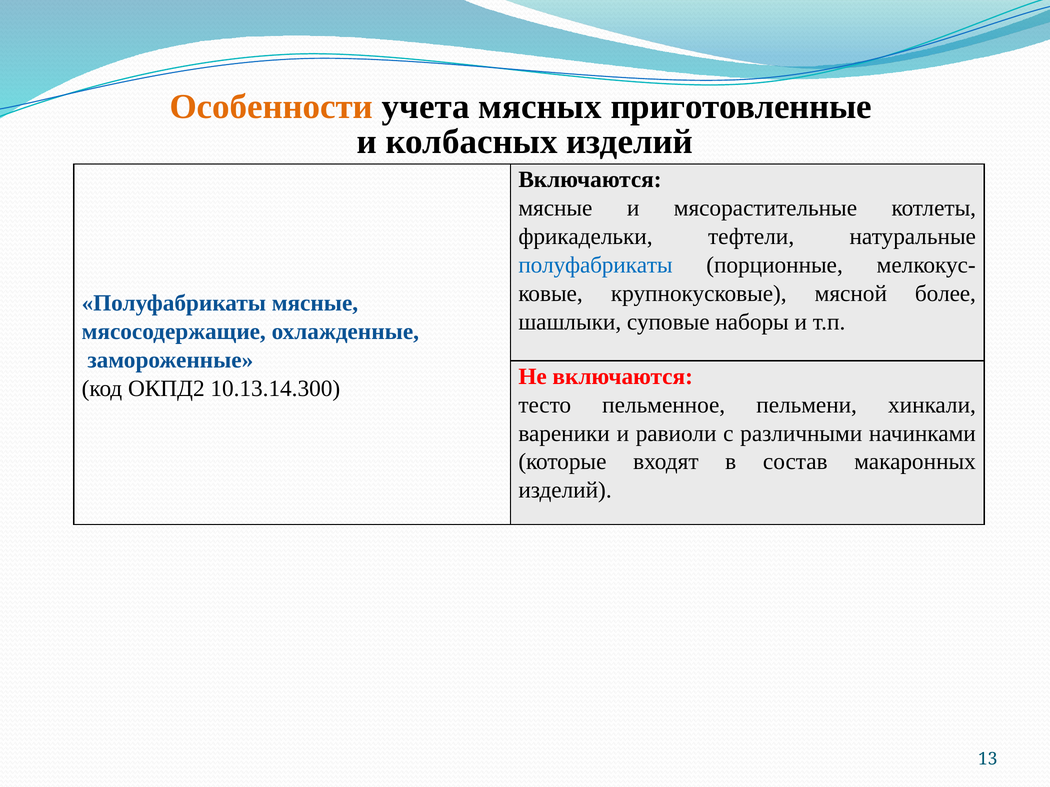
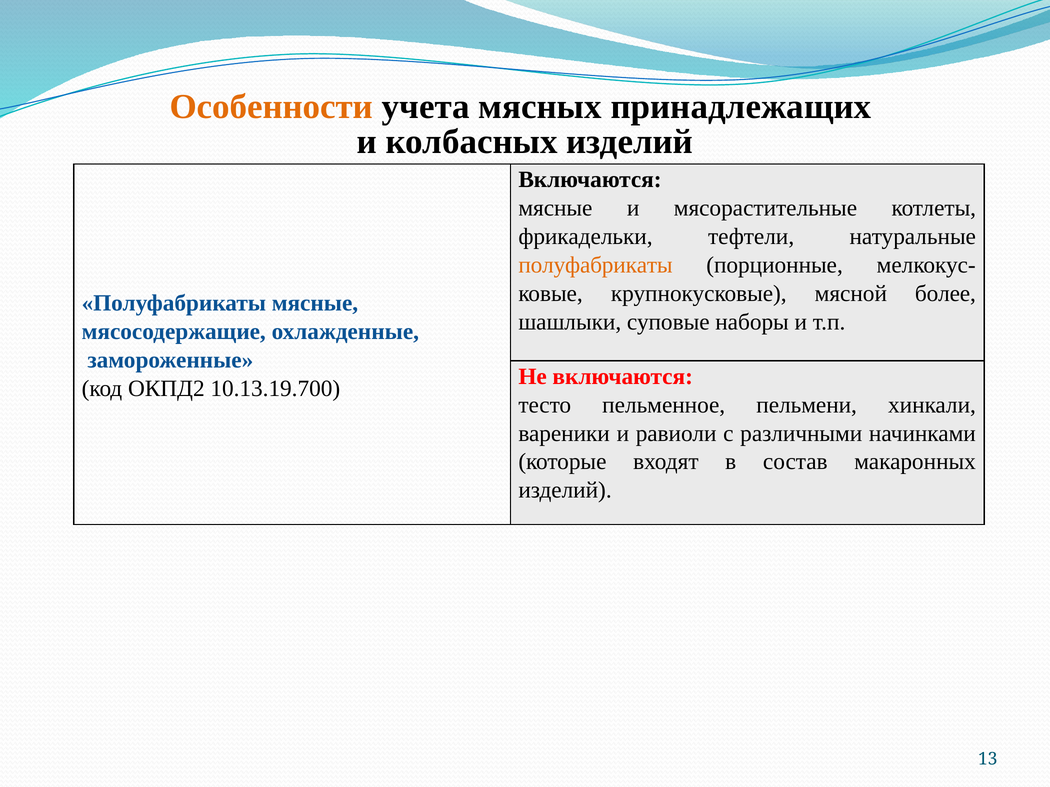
приготовленные: приготовленные -> принадлежащих
полуфабрикаты at (595, 265) colour: blue -> orange
10.13.14.300: 10.13.14.300 -> 10.13.19.700
